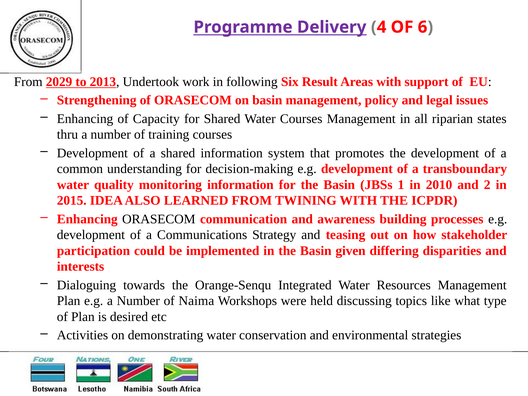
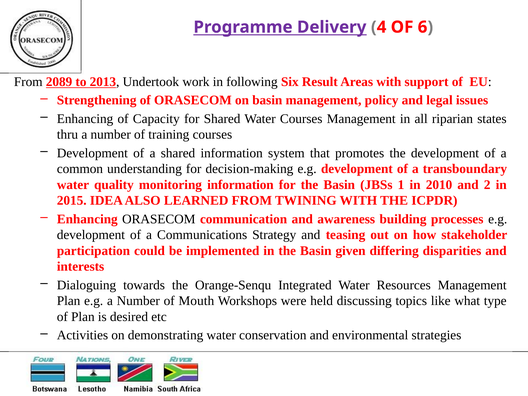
2029: 2029 -> 2089
Naima: Naima -> Mouth
